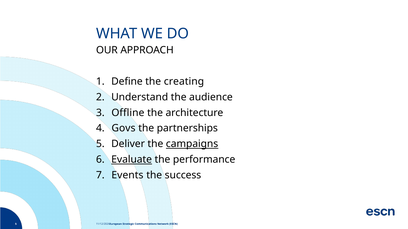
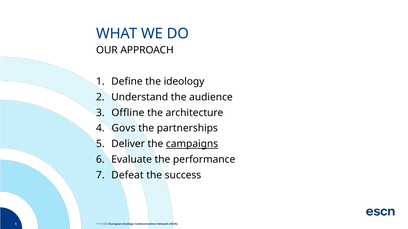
creating: creating -> ideology
Evaluate underline: present -> none
Events: Events -> Defeat
